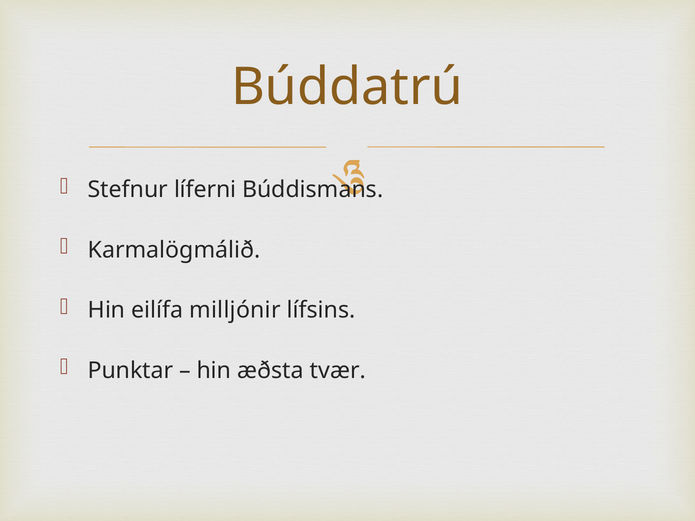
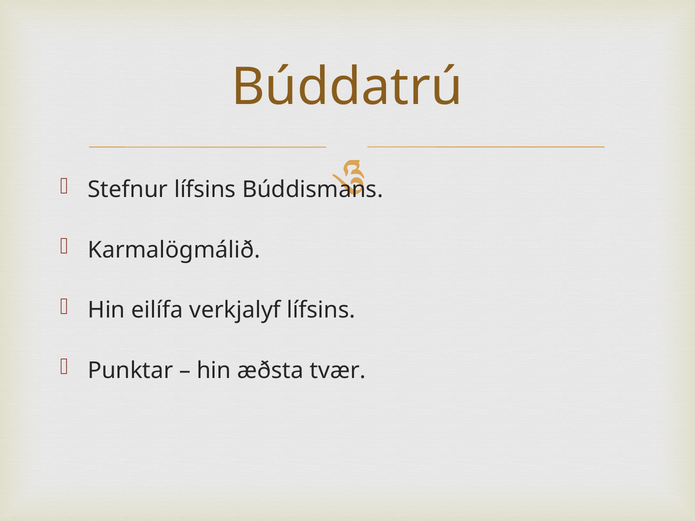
Stefnur líferni: líferni -> lífsins
milljónir: milljónir -> verkjalyf
